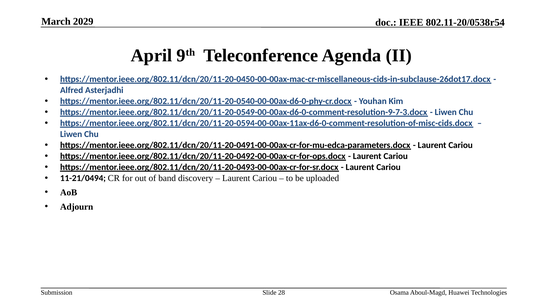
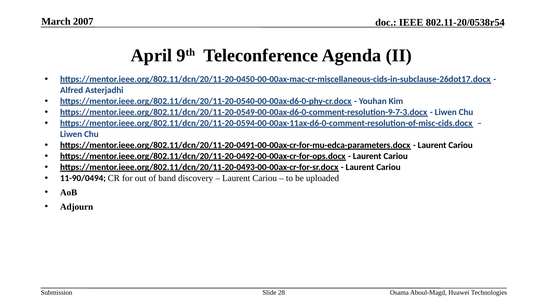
2029: 2029 -> 2007
11-21/0494: 11-21/0494 -> 11-90/0494
